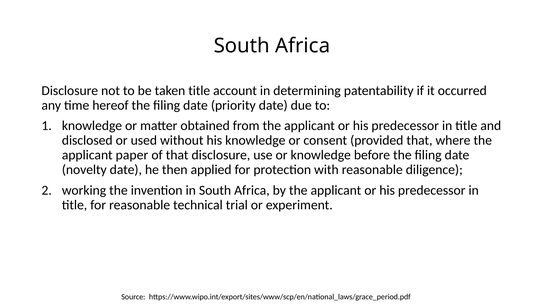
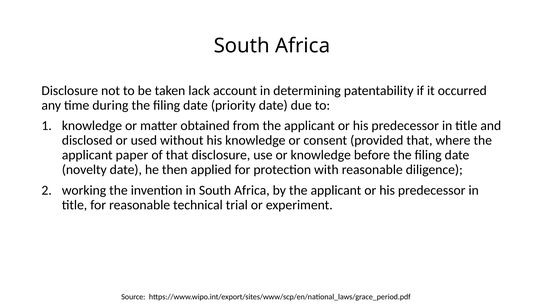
taken title: title -> lack
hereof: hereof -> during
